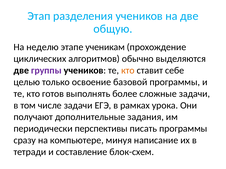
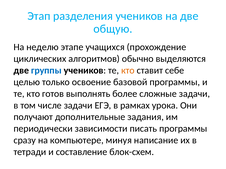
ученикам: ученикам -> учащихся
группы colour: purple -> blue
перспективы: перспективы -> зависимости
